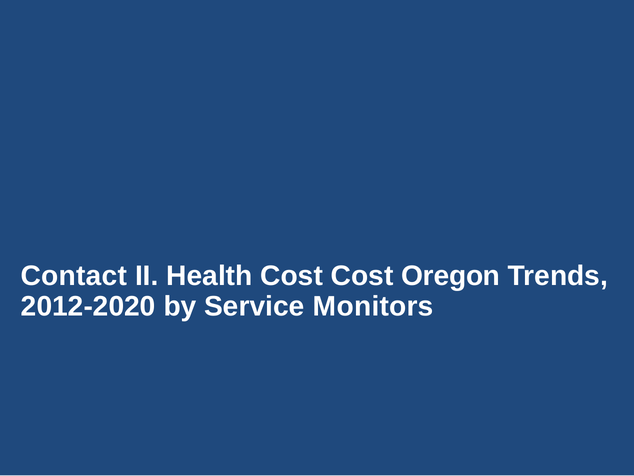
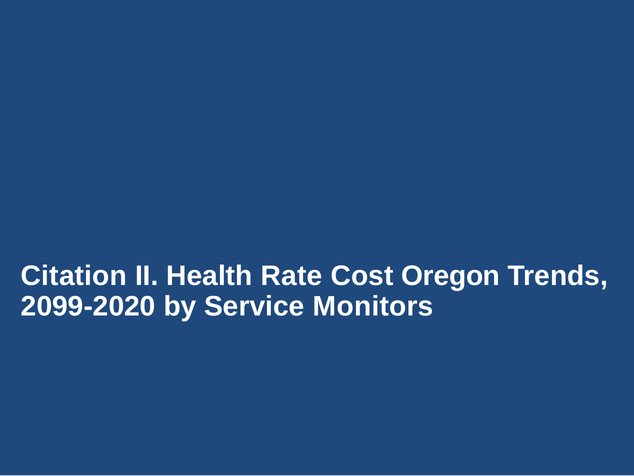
Contact: Contact -> Citation
Health Cost: Cost -> Rate
2012-2020: 2012-2020 -> 2099-2020
